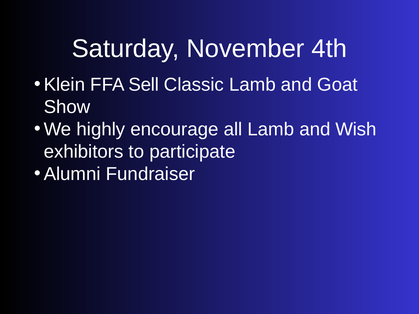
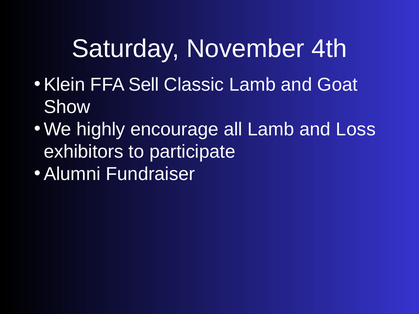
Wish: Wish -> Loss
